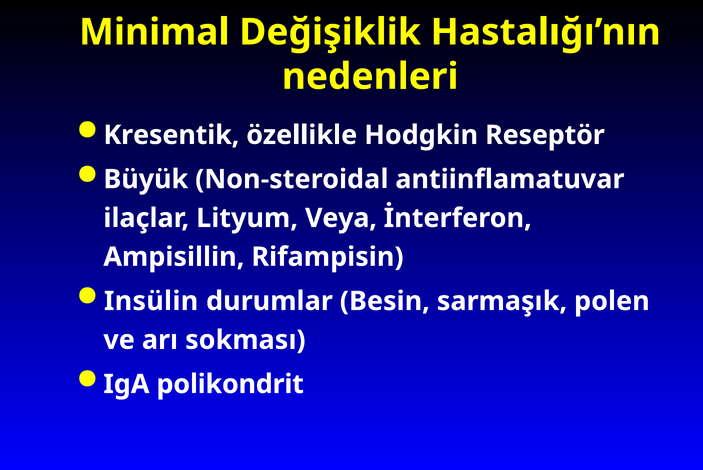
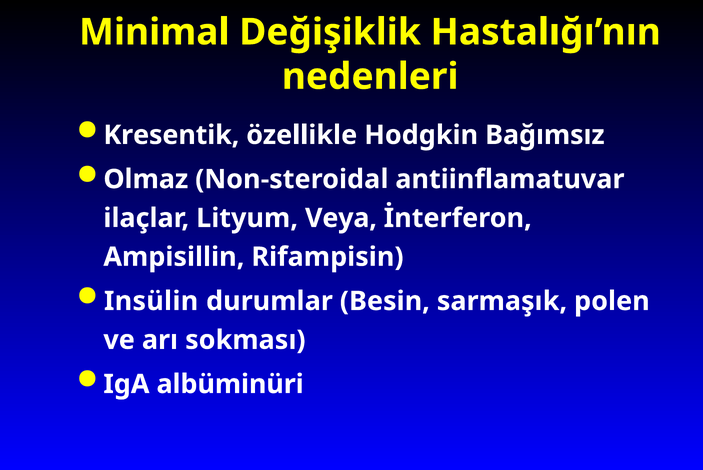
Reseptör: Reseptör -> Bağımsız
Büyük: Büyük -> Olmaz
polikondrit: polikondrit -> albüminüri
